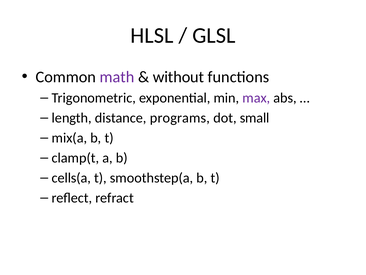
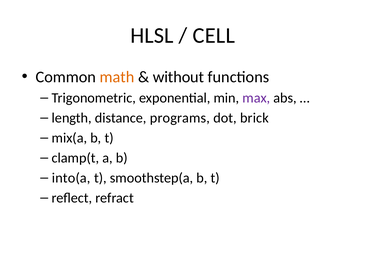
GLSL: GLSL -> CELL
math colour: purple -> orange
small: small -> brick
cells(a: cells(a -> into(a
